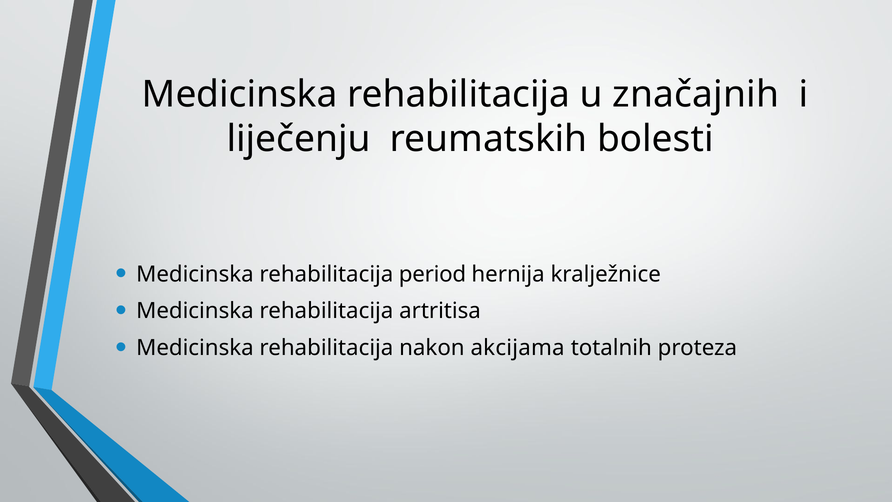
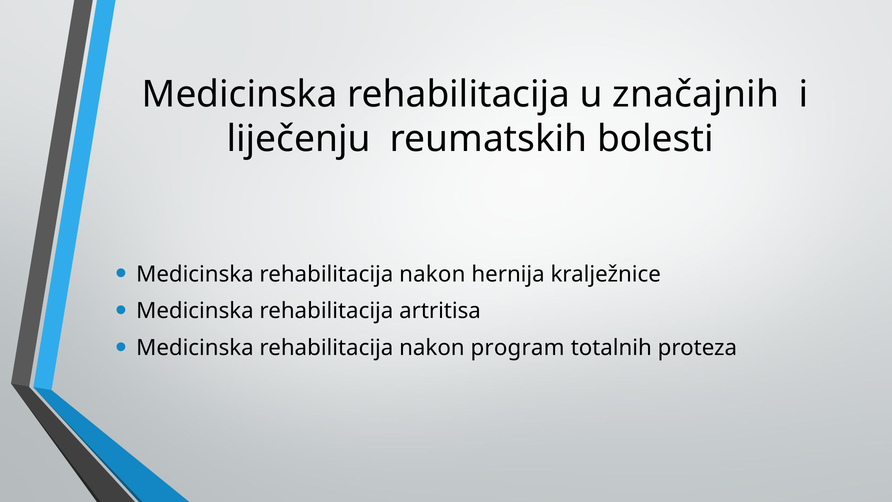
period at (433, 274): period -> nakon
akcijama: akcijama -> program
